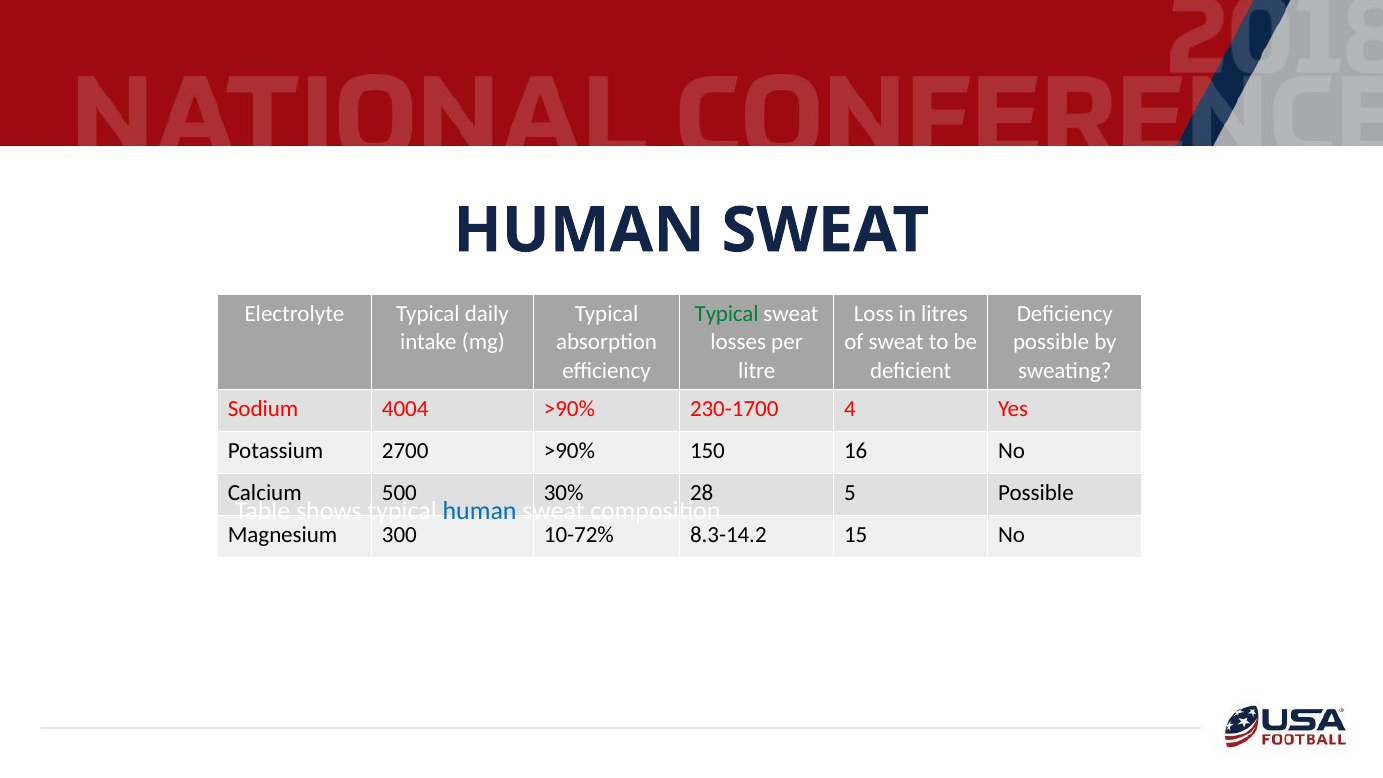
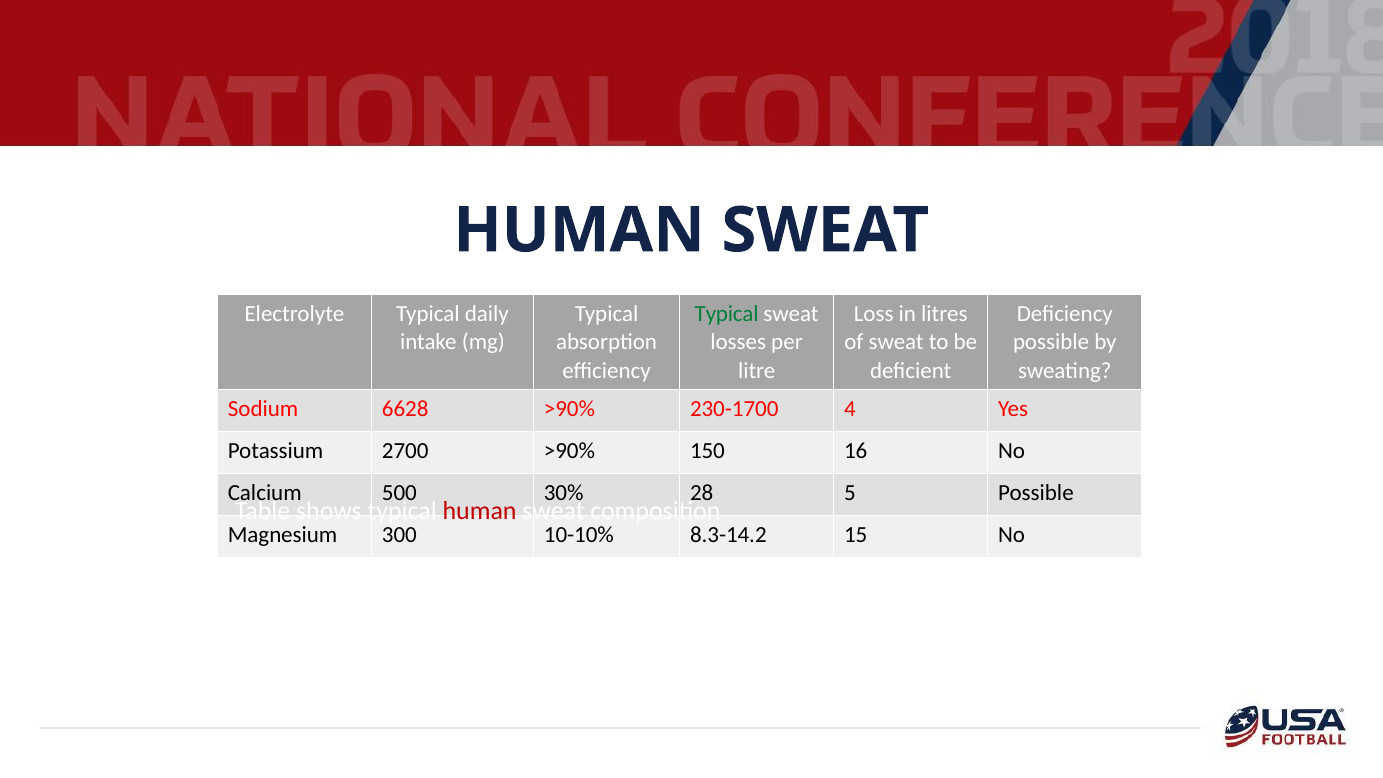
4004: 4004 -> 6628
human at (480, 511) colour: blue -> red
10-72%: 10-72% -> 10-10%
